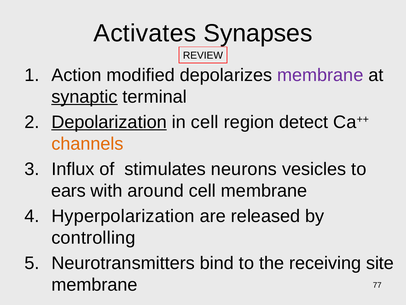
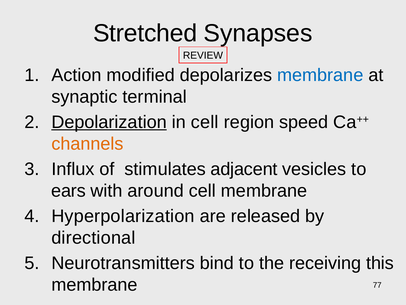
Activates: Activates -> Stretched
membrane at (320, 75) colour: purple -> blue
synaptic underline: present -> none
detect: detect -> speed
neurons: neurons -> adjacent
controlling: controlling -> directional
site: site -> this
